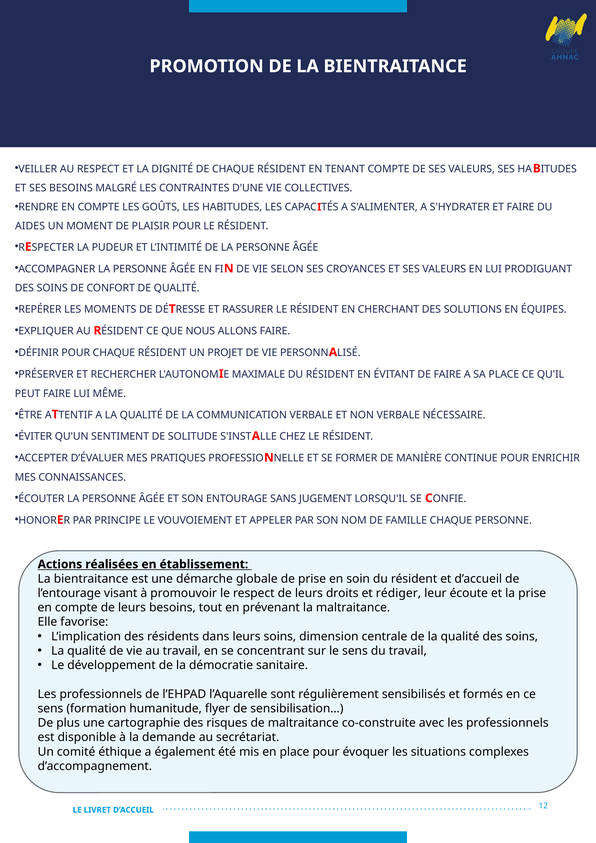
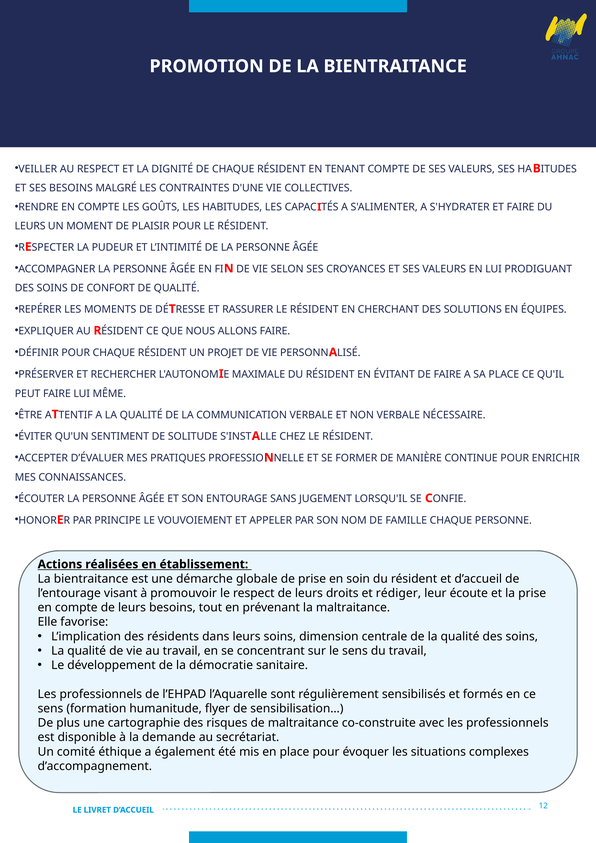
AIDES at (30, 226): AIDES -> LEURS
